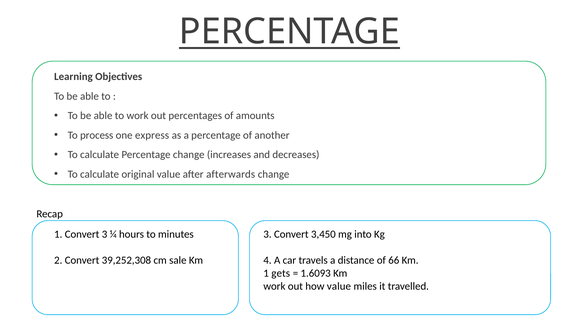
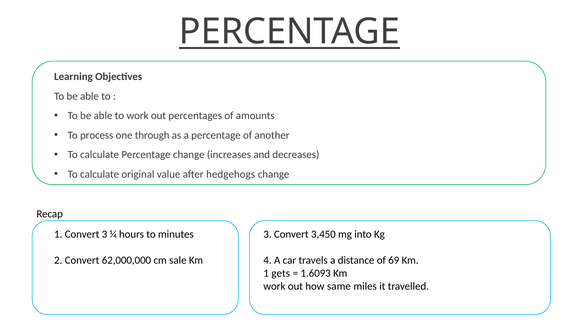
express: express -> through
afterwards: afterwards -> hedgehogs
39,252,308: 39,252,308 -> 62,000,000
66: 66 -> 69
how value: value -> same
